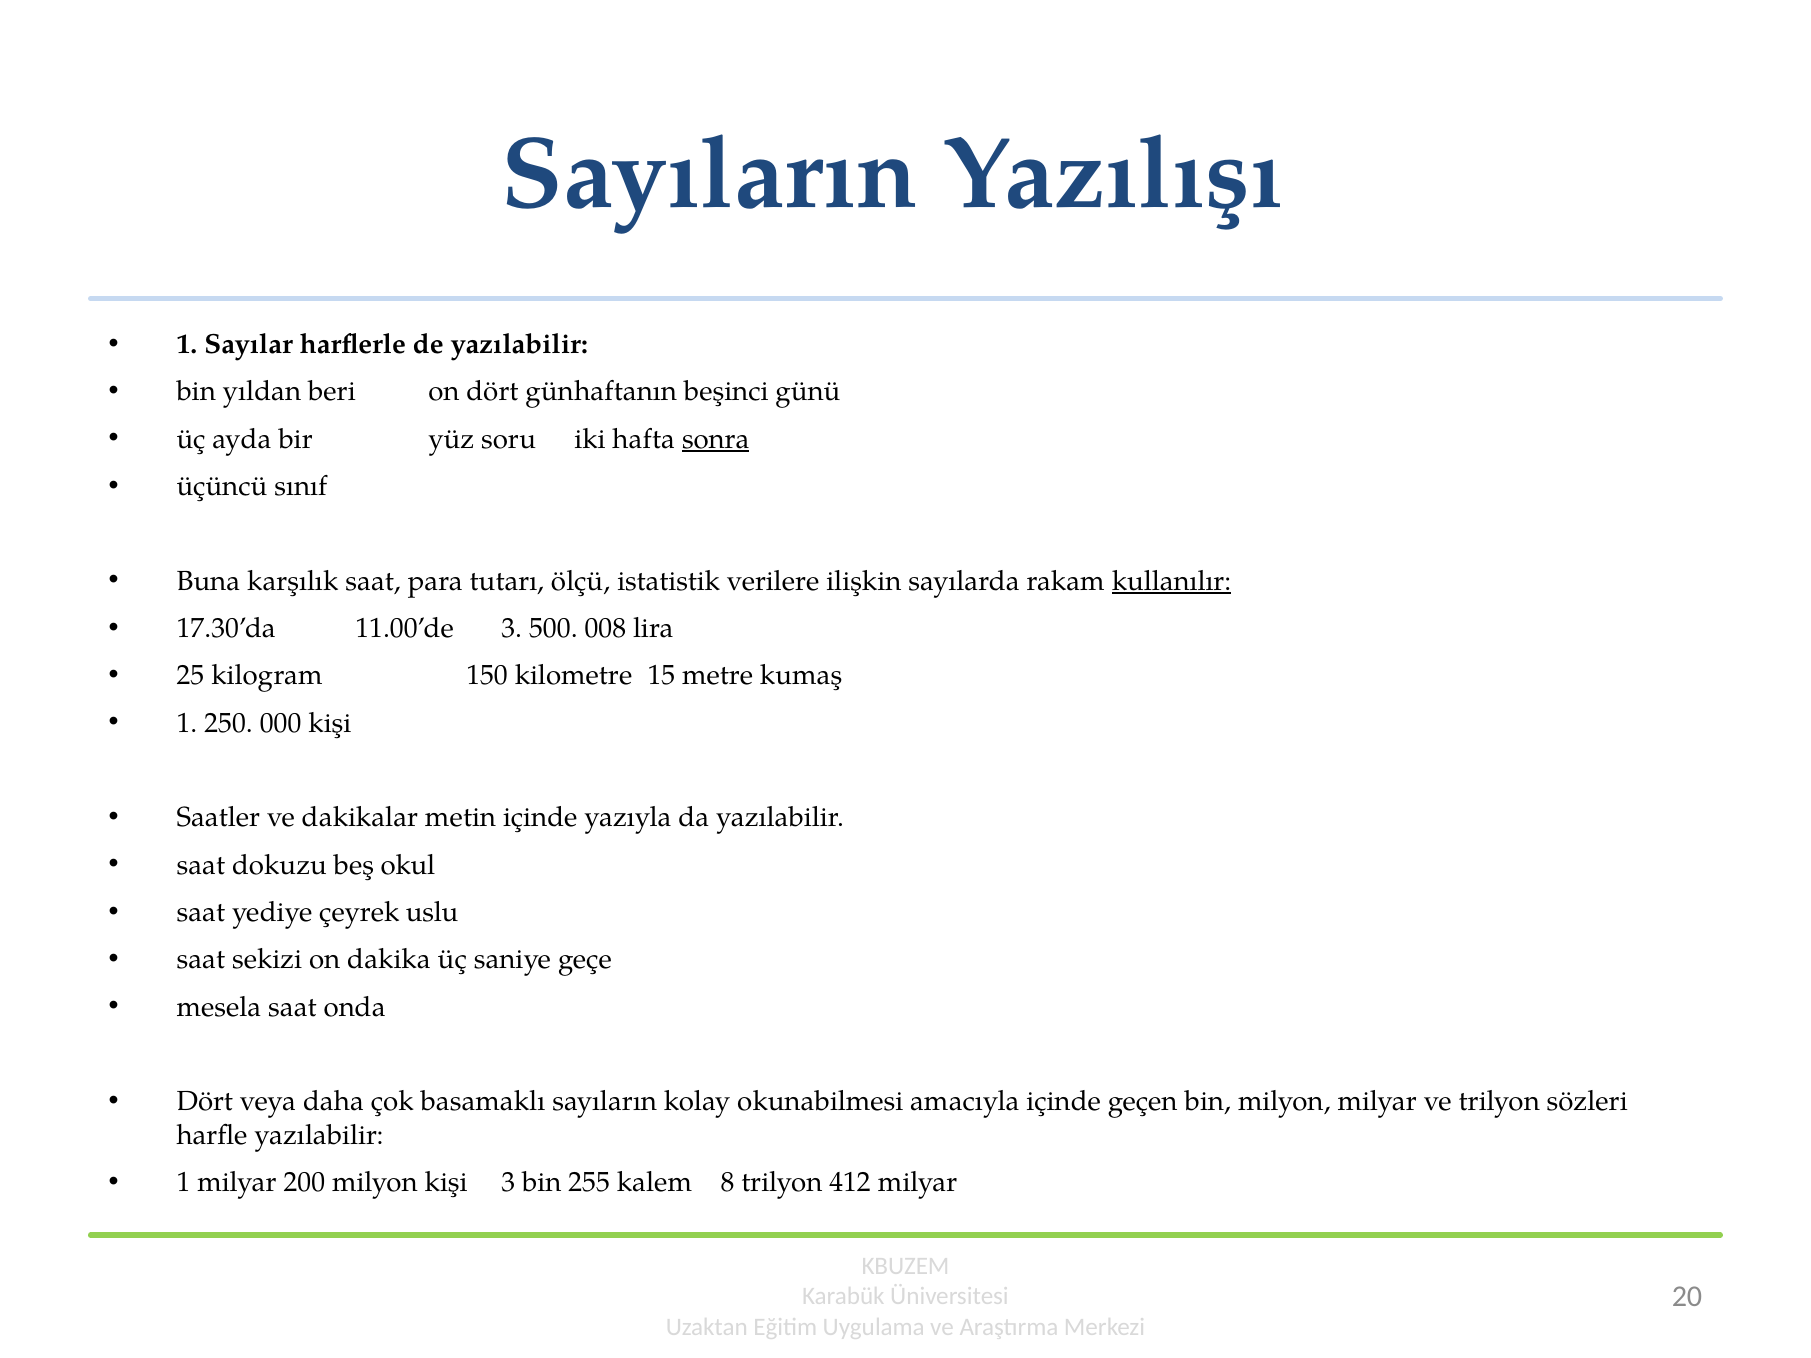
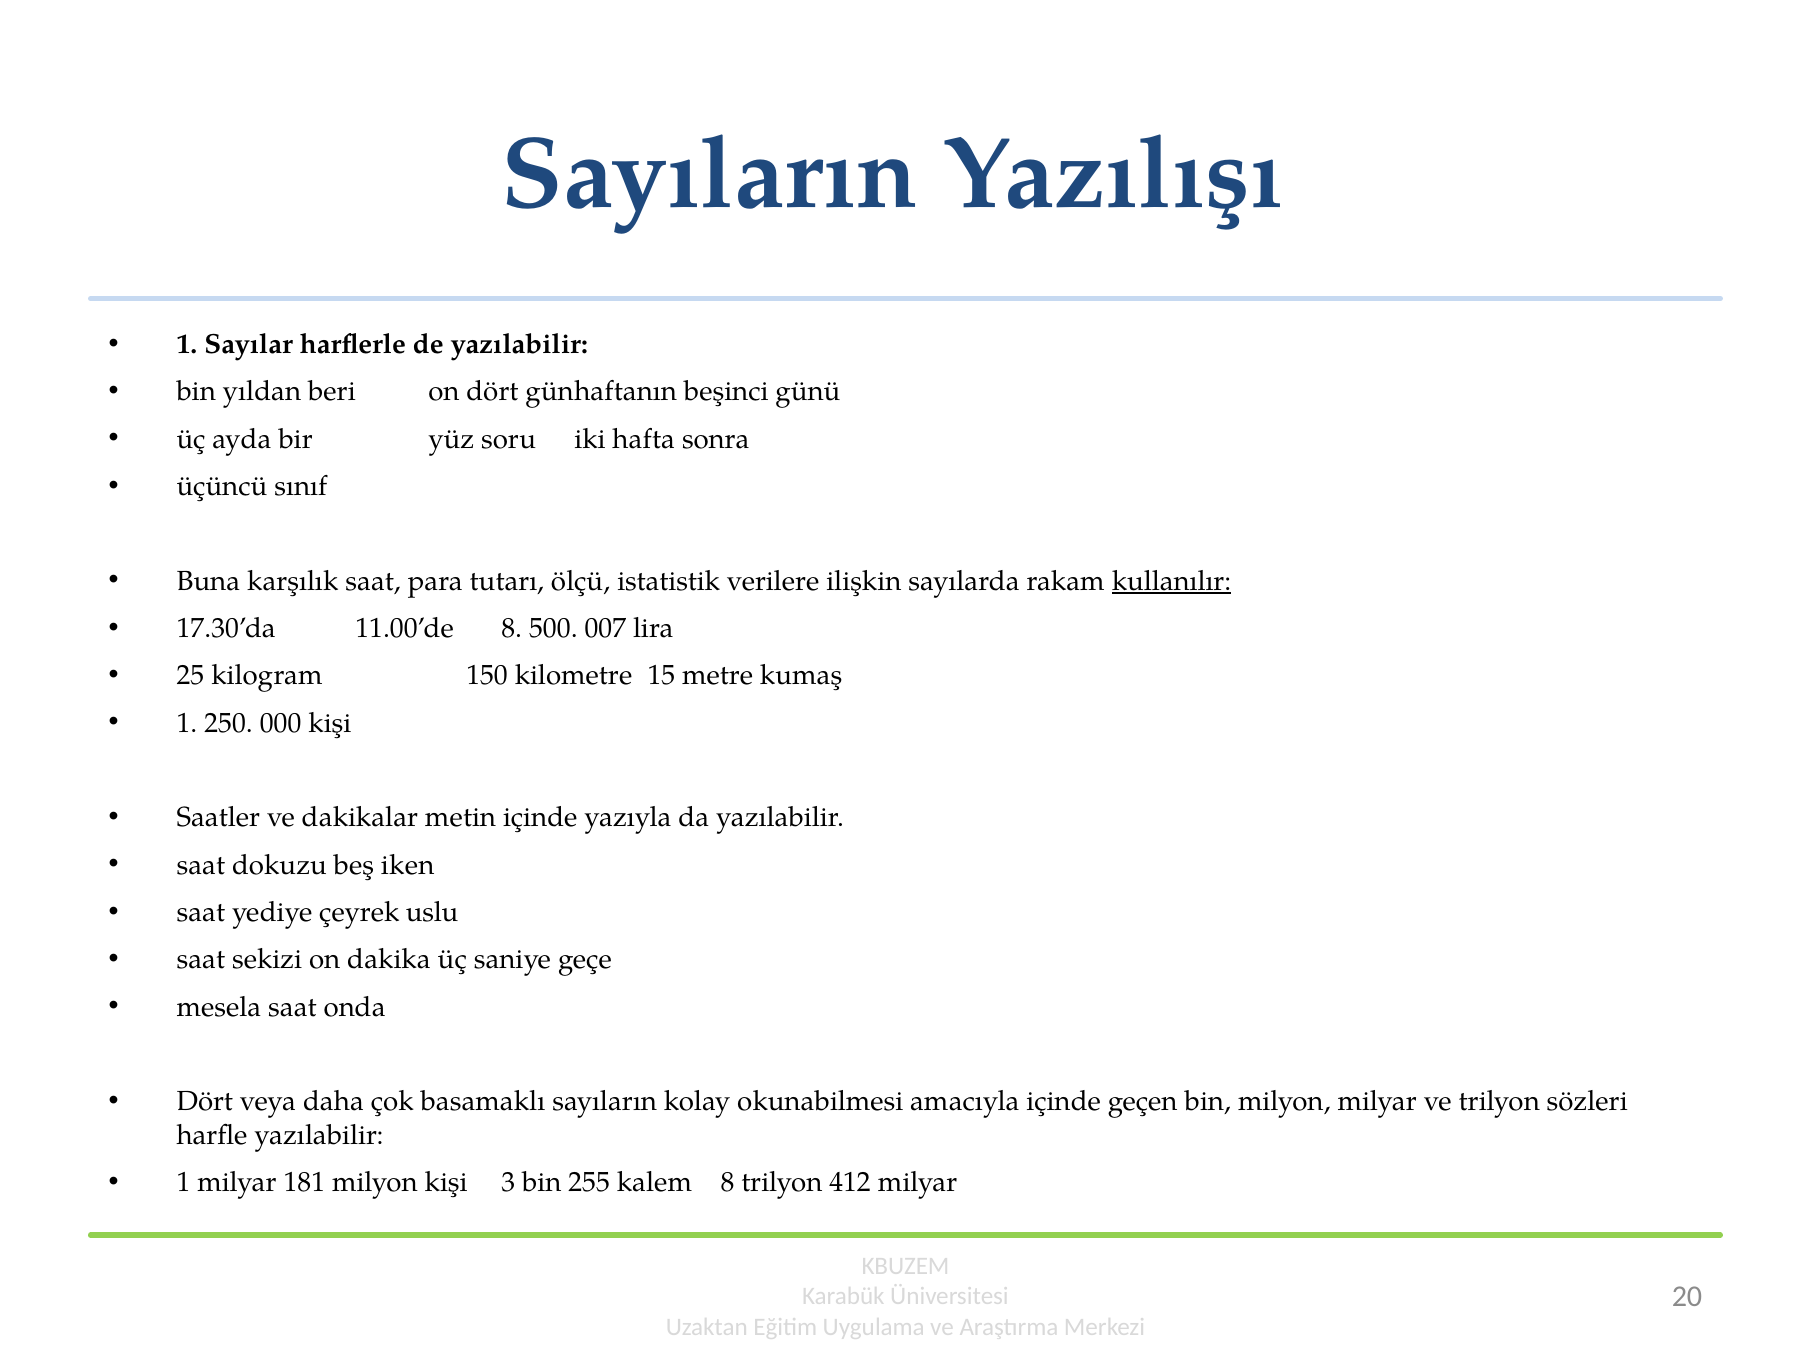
sonra underline: present -> none
11.00’de 3: 3 -> 8
008: 008 -> 007
okul: okul -> iken
200: 200 -> 181
